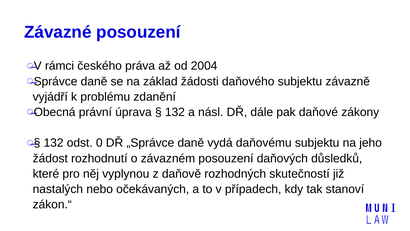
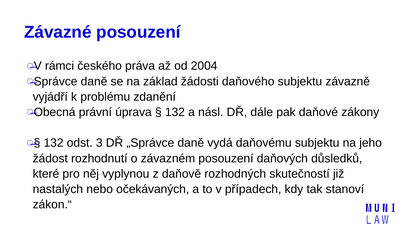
0: 0 -> 3
